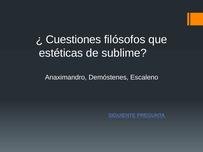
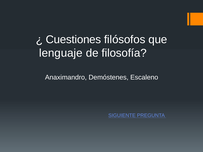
estéticas: estéticas -> lenguaje
sublime: sublime -> filosofía
